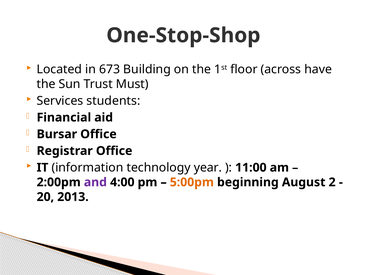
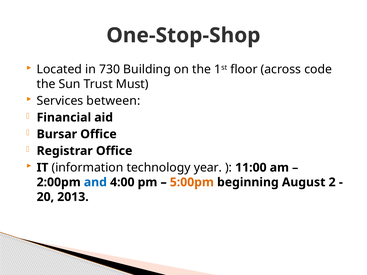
673: 673 -> 730
have: have -> code
students: students -> between
and colour: purple -> blue
